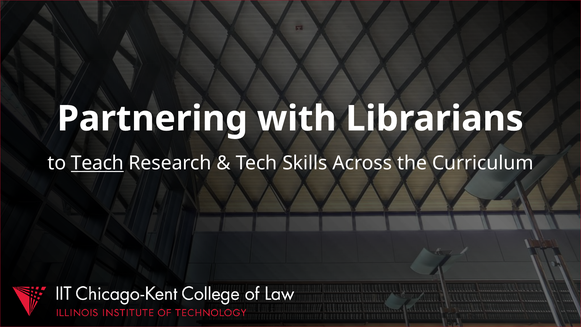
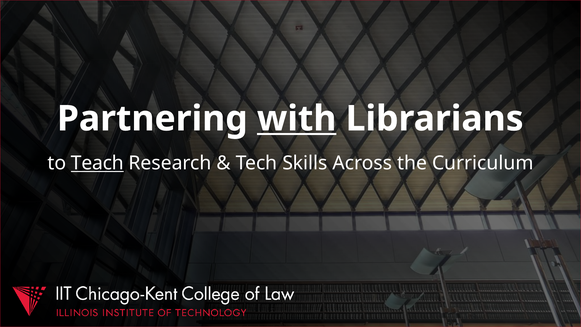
with underline: none -> present
